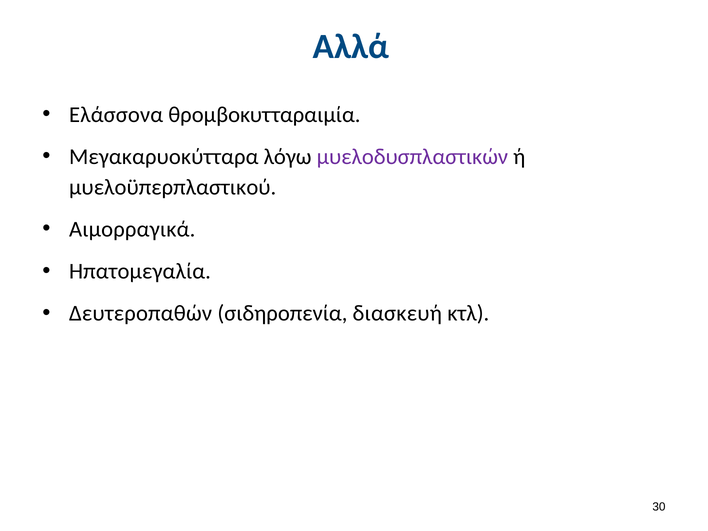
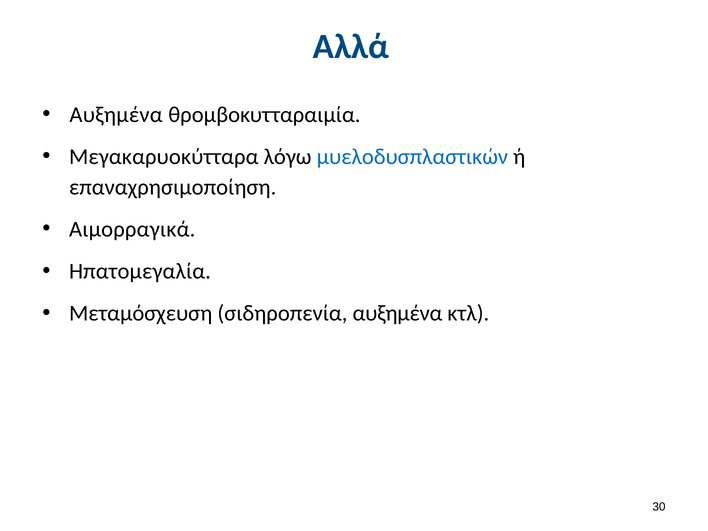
Ελάσσονα at (116, 115): Ελάσσονα -> Αυξημένα
μυελοδυσπλαστικών colour: purple -> blue
μυελοϋπερπλαστικού: μυελοϋπερπλαστικού -> επαναχρησιμοποίηση
Δευτεροπαθών: Δευτεροπαθών -> Μεταμόσχευση
σιδηροπενία διασκευή: διασκευή -> αυξημένα
